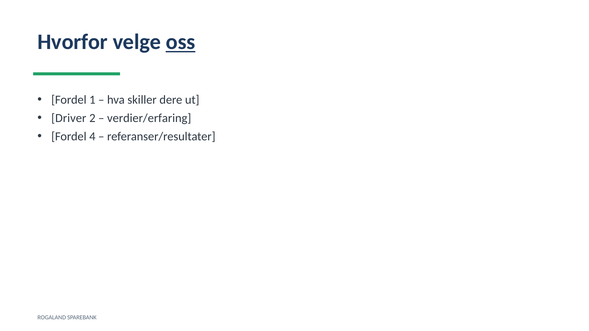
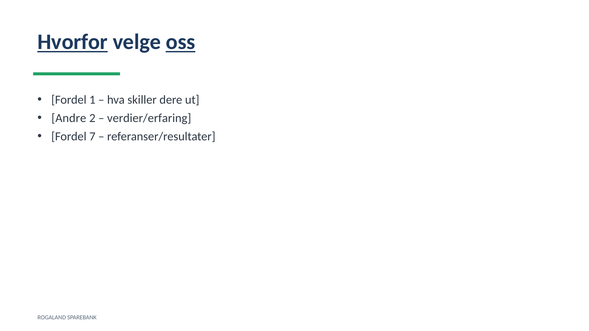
Hvorfor underline: none -> present
Driver: Driver -> Andre
4: 4 -> 7
